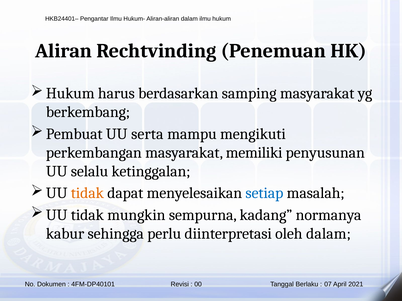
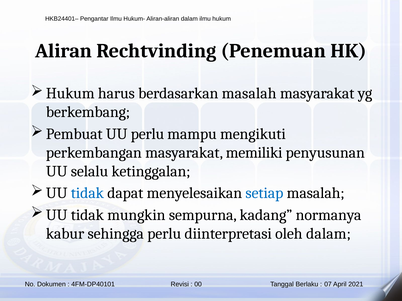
berdasarkan samping: samping -> masalah
UU serta: serta -> perlu
tidak at (87, 193) colour: orange -> blue
